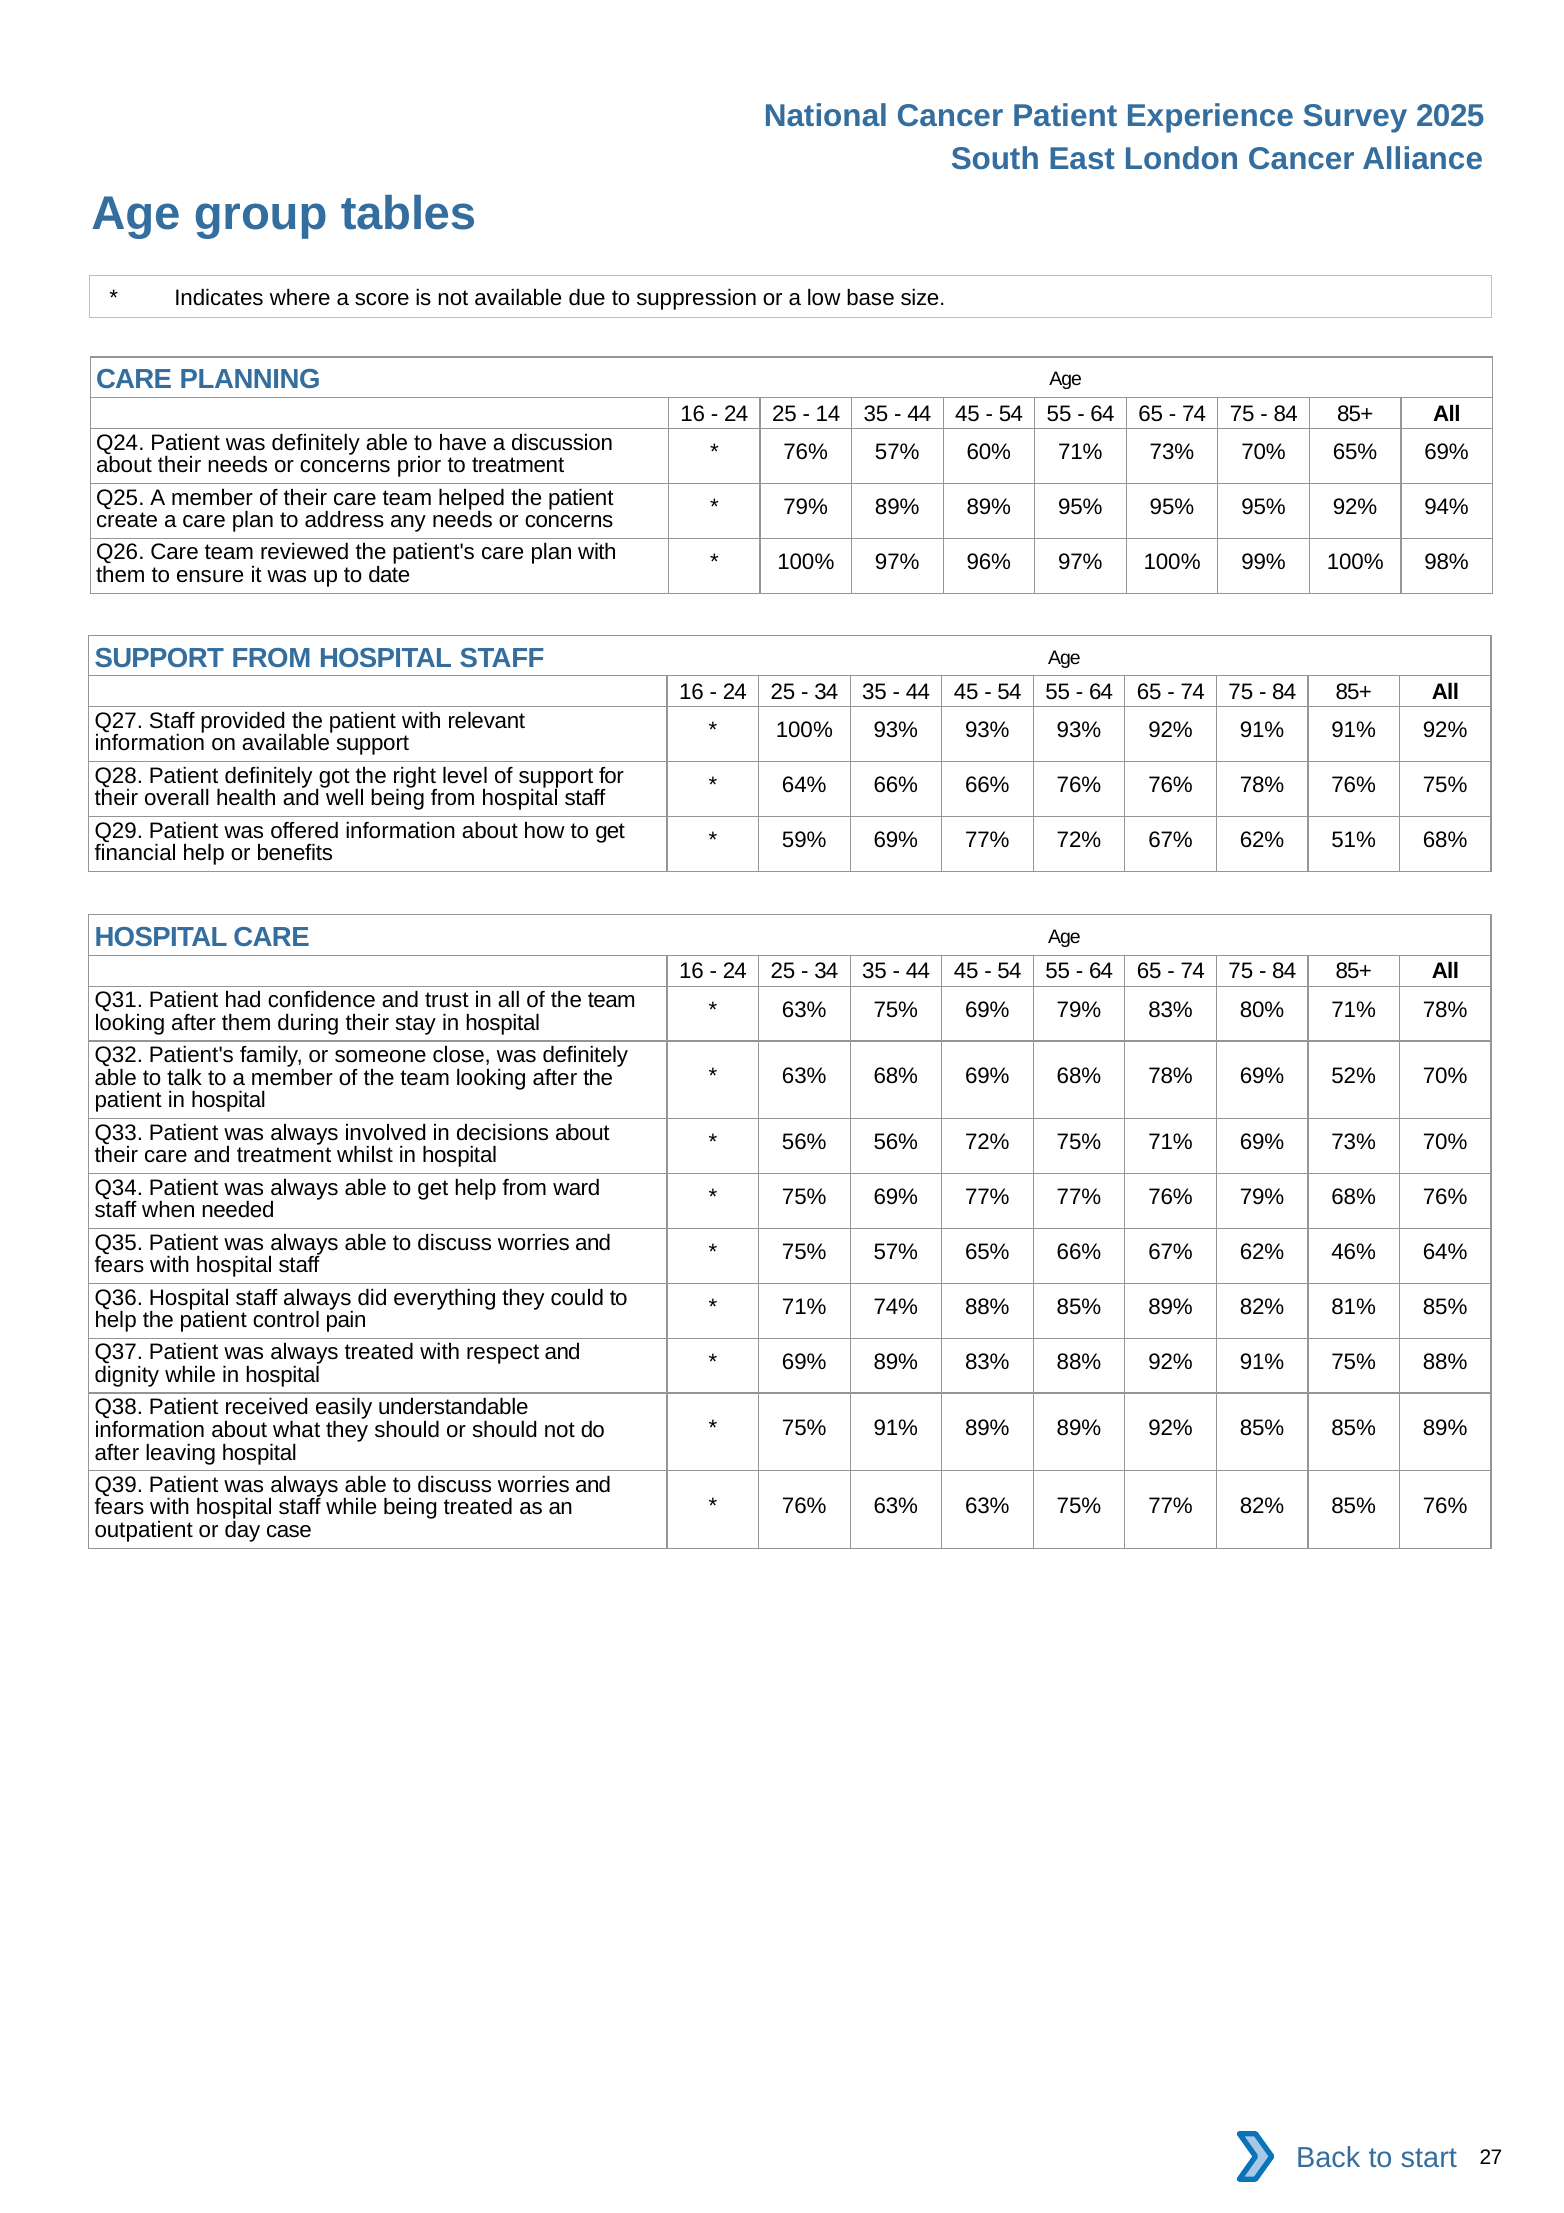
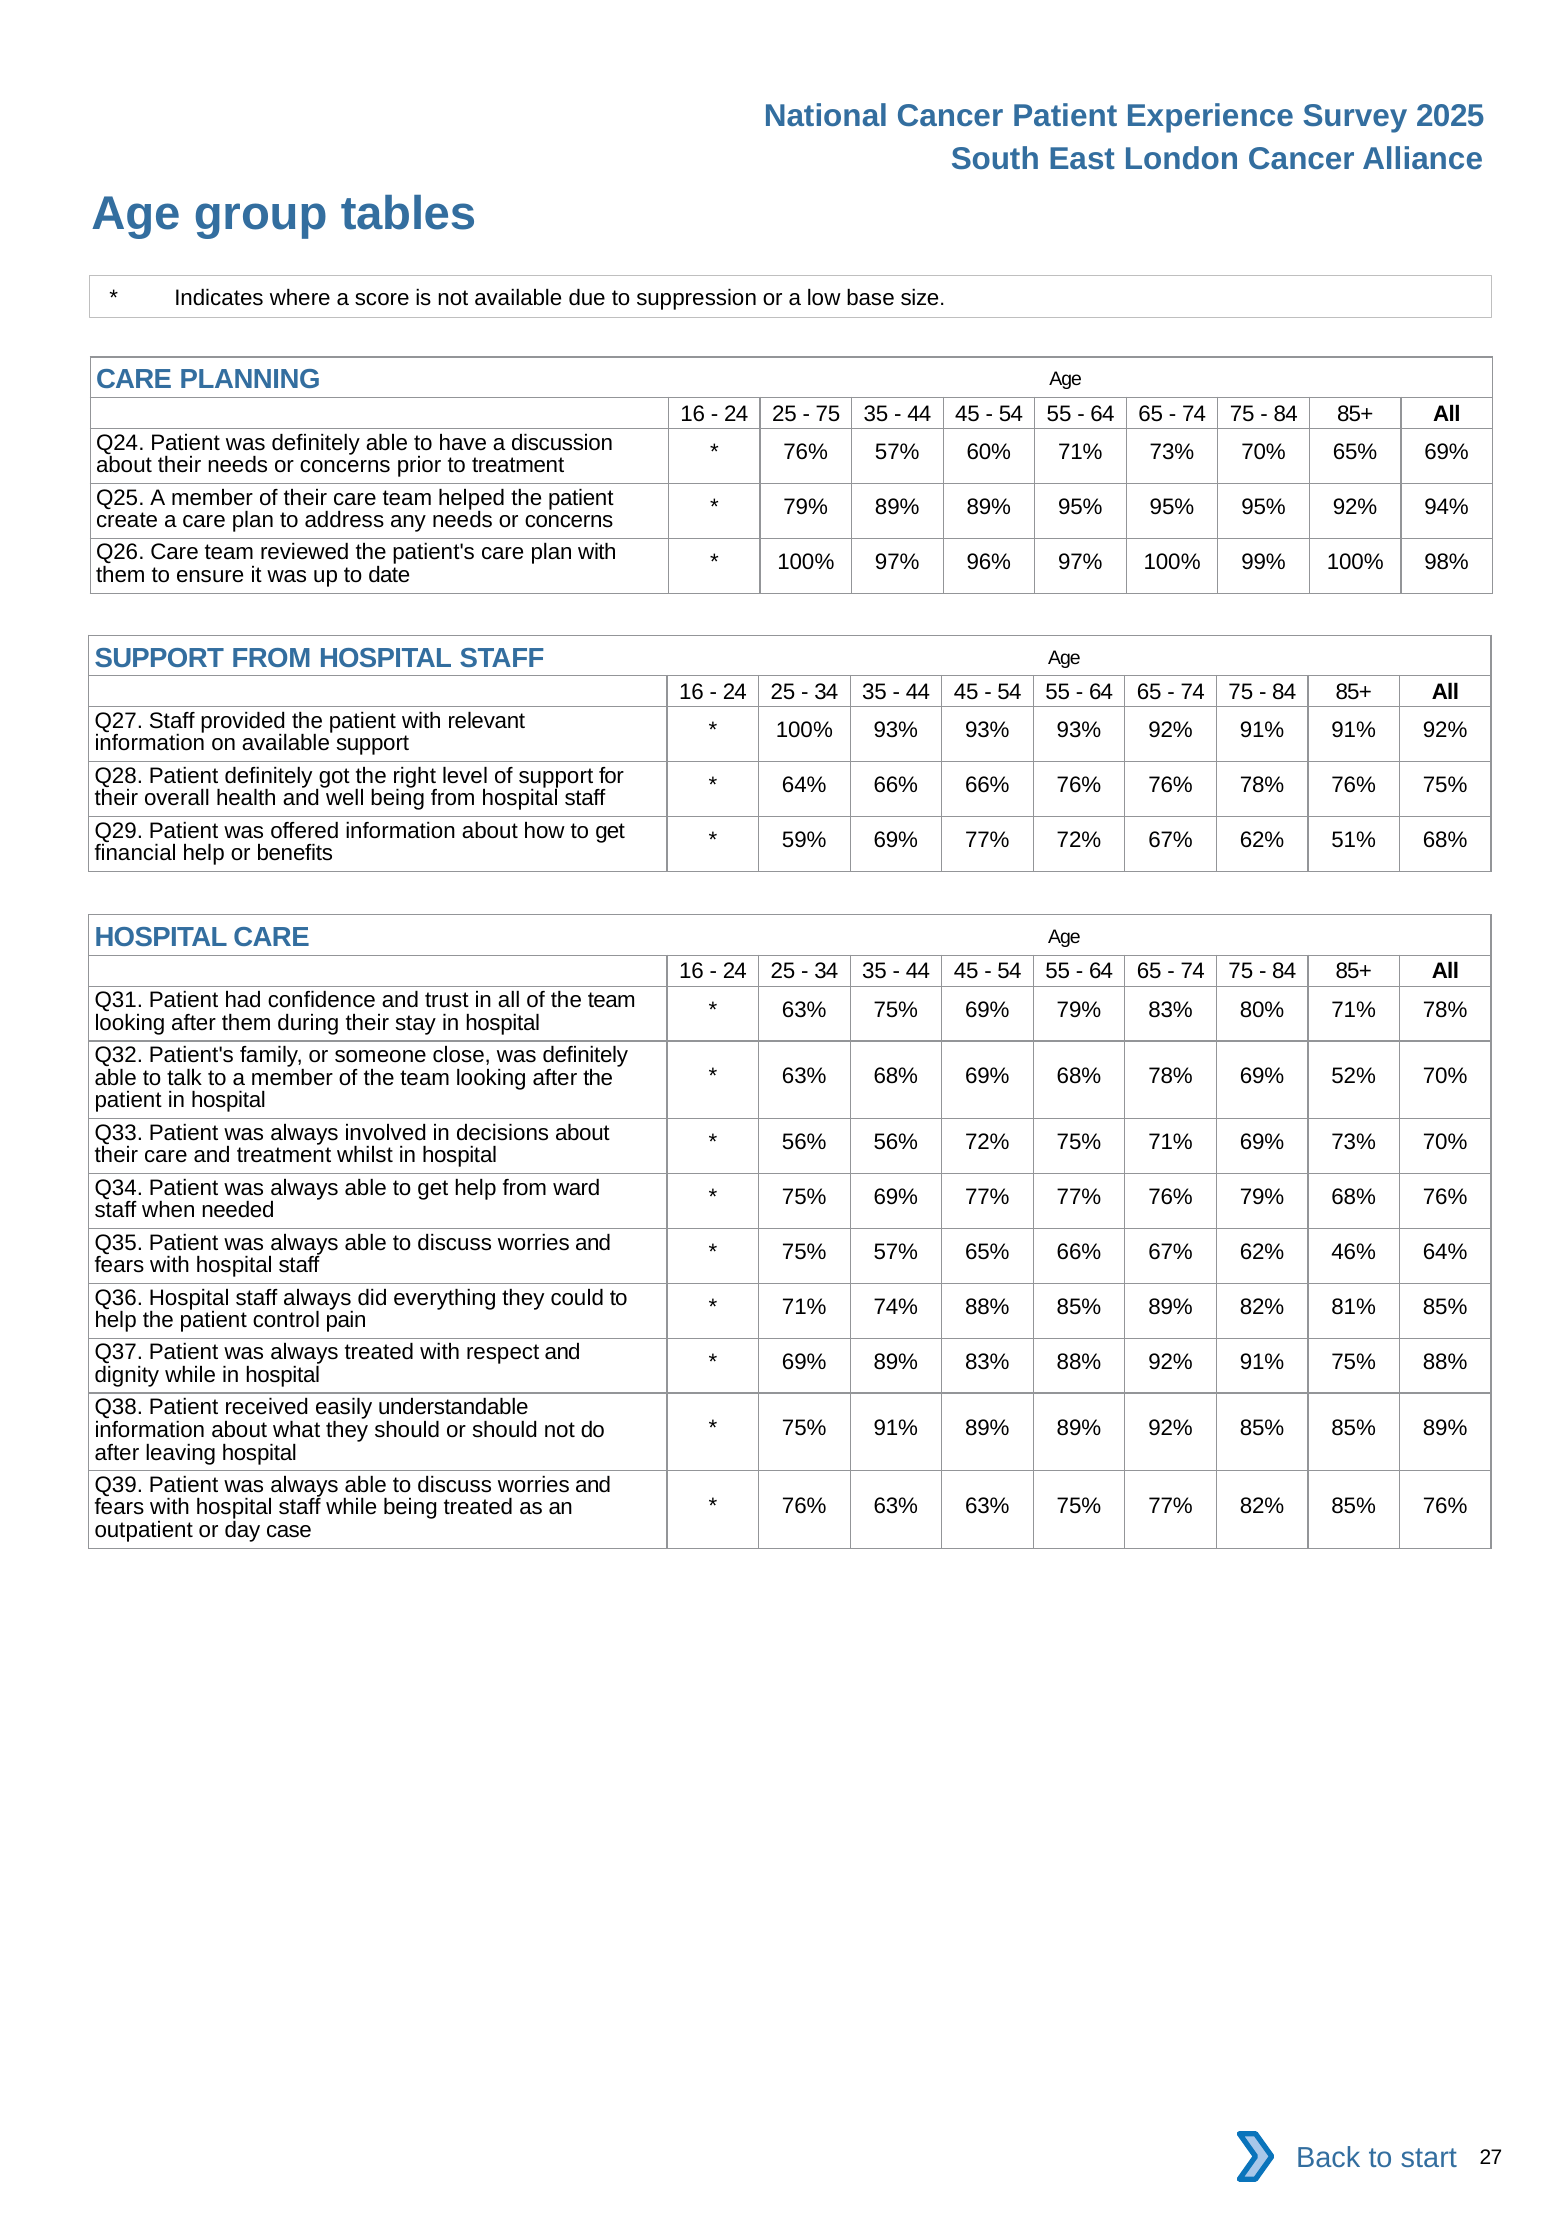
14 at (828, 414): 14 -> 75
